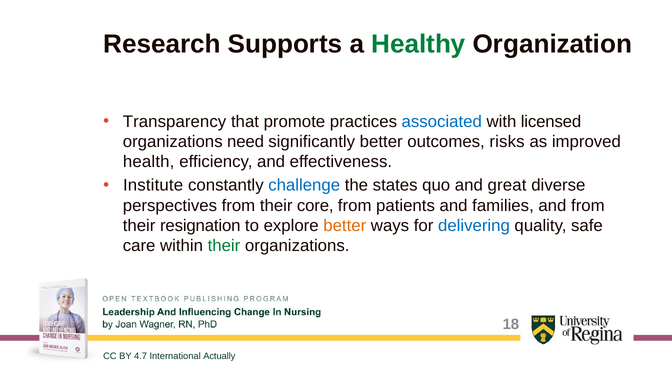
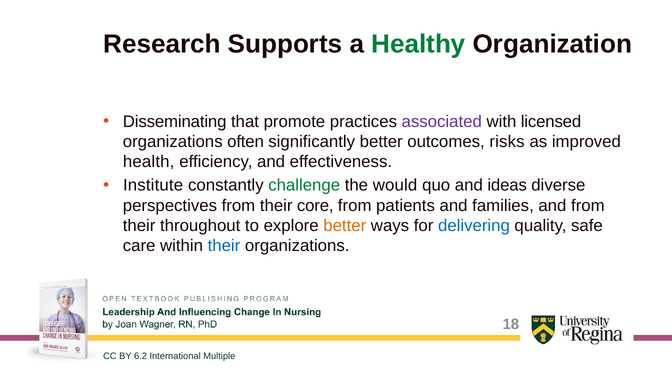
Transparency: Transparency -> Disseminating
associated colour: blue -> purple
need: need -> often
challenge colour: blue -> green
states: states -> would
great: great -> ideas
resignation: resignation -> throughout
their at (224, 246) colour: green -> blue
4.7: 4.7 -> 6.2
Actually: Actually -> Multiple
